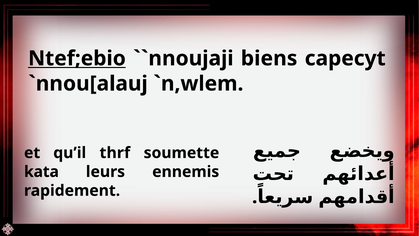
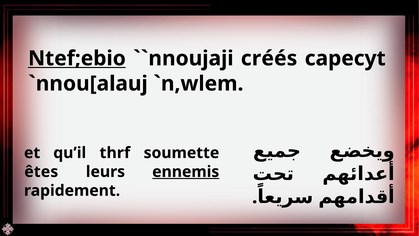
biens: biens -> créés
kata: kata -> êtes
ennemis underline: none -> present
